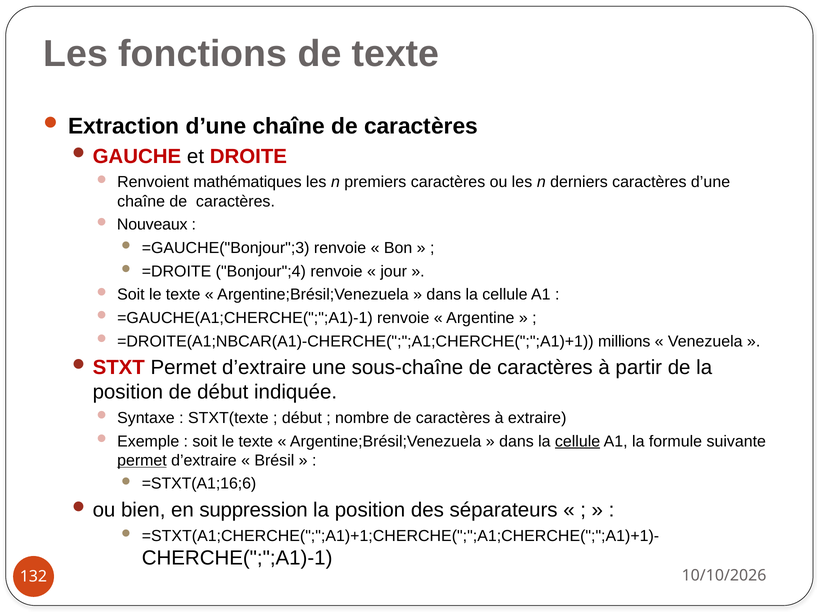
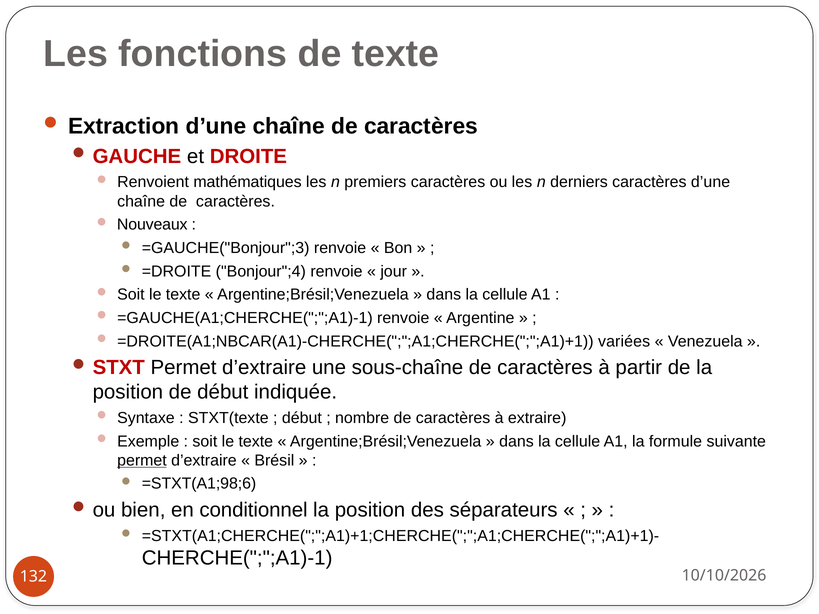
millions: millions -> variées
cellule at (578, 441) underline: present -> none
=STXT(A1;16;6: =STXT(A1;16;6 -> =STXT(A1;98;6
suppression: suppression -> conditionnel
